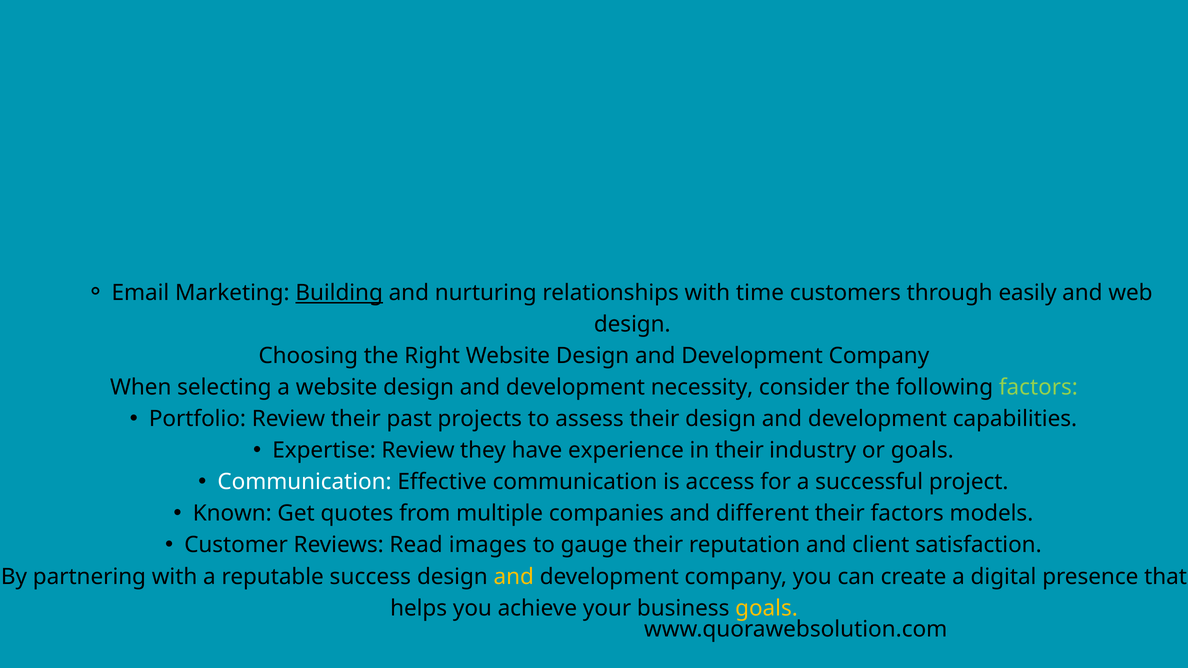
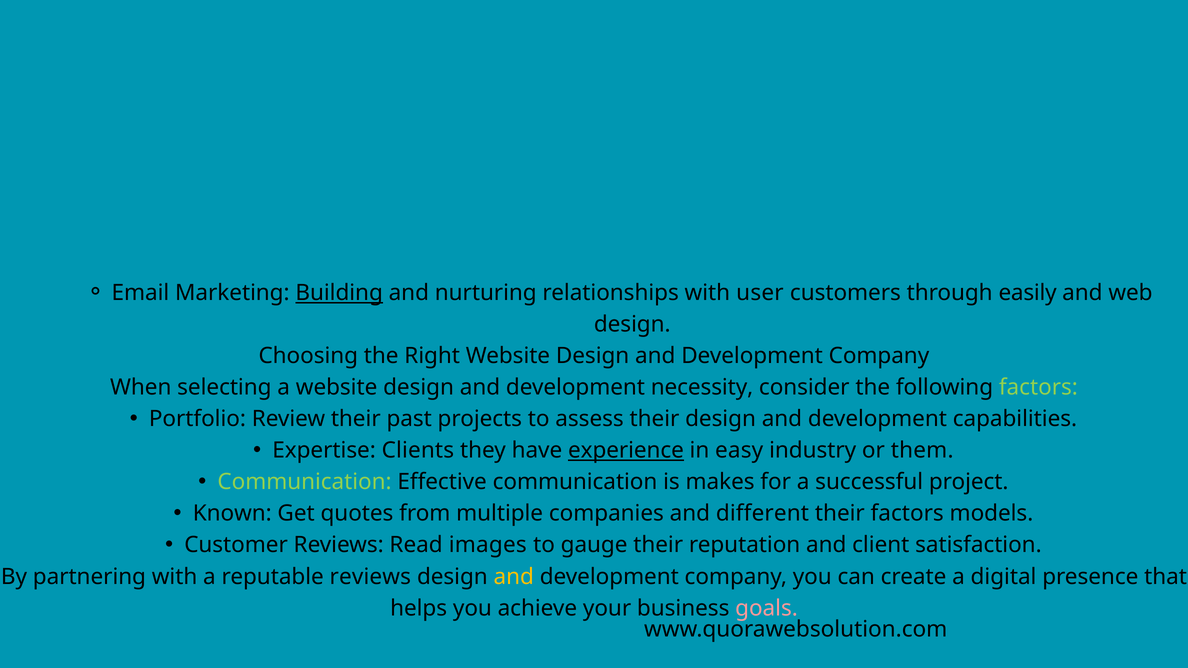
time: time -> user
Expertise Review: Review -> Clients
experience underline: none -> present
in their: their -> easy
or goals: goals -> them
Communication at (305, 482) colour: white -> light green
access: access -> makes
reputable success: success -> reviews
goals at (767, 608) colour: yellow -> pink
